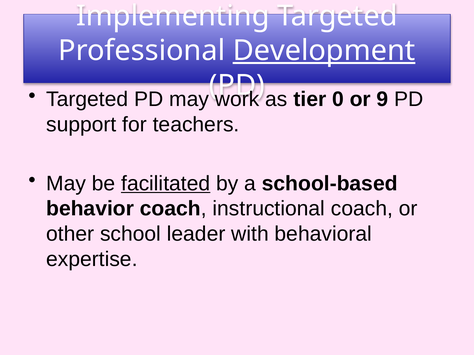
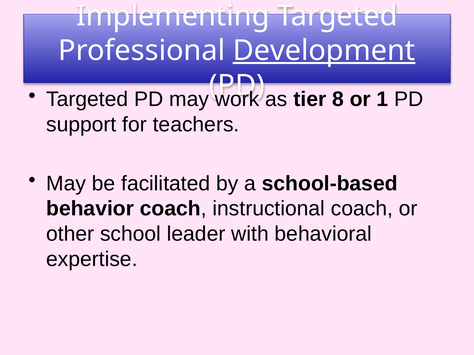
0: 0 -> 8
9: 9 -> 1
facilitated underline: present -> none
